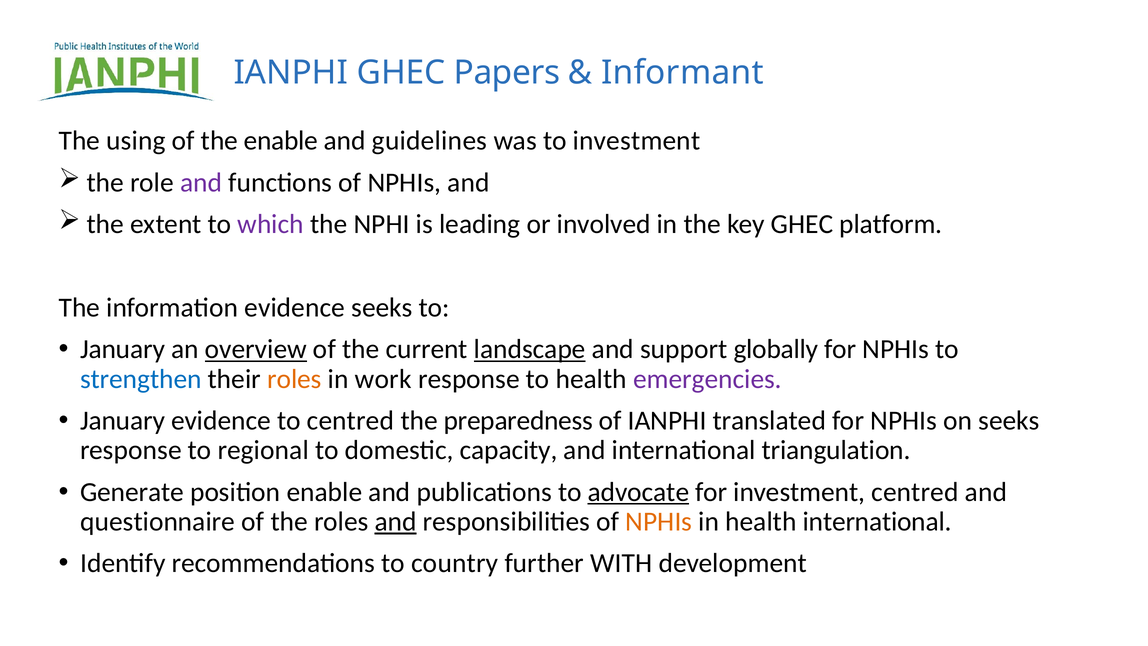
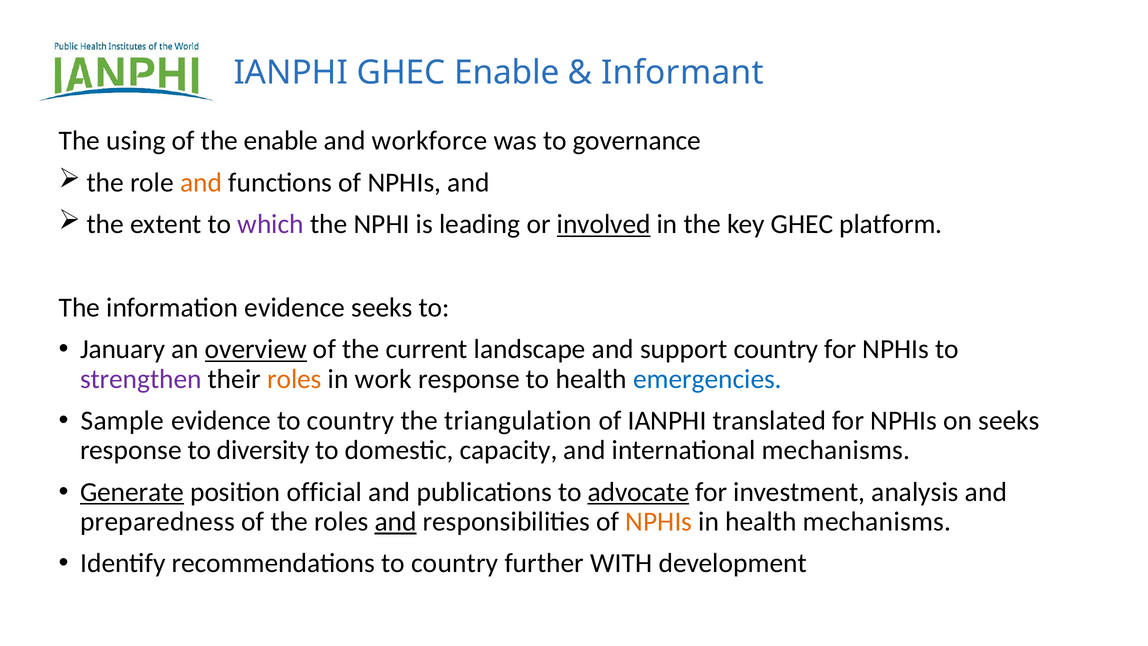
GHEC Papers: Papers -> Enable
guidelines: guidelines -> workforce
to investment: investment -> governance
and at (201, 183) colour: purple -> orange
involved underline: none -> present
landscape underline: present -> none
support globally: globally -> country
strengthen colour: blue -> purple
emergencies colour: purple -> blue
January at (123, 420): January -> Sample
evidence to centred: centred -> country
preparedness: preparedness -> triangulation
regional: regional -> diversity
international triangulation: triangulation -> mechanisms
Generate underline: none -> present
position enable: enable -> official
investment centred: centred -> analysis
questionnaire: questionnaire -> preparedness
health international: international -> mechanisms
